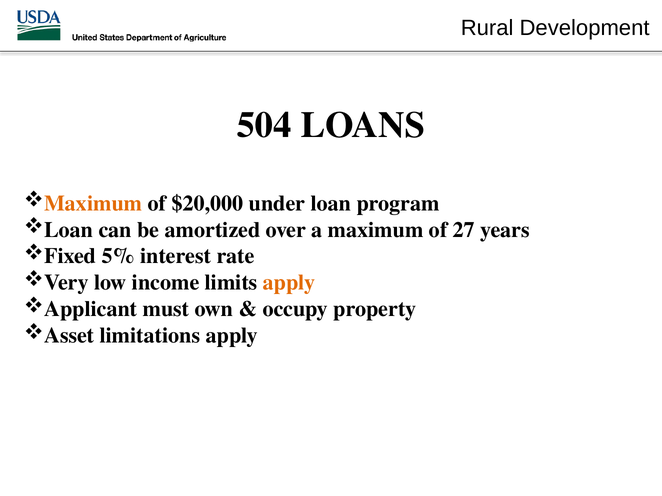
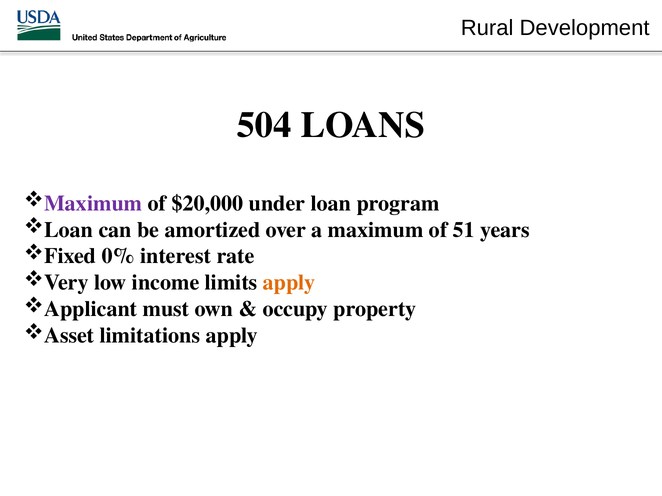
Maximum at (93, 204) colour: orange -> purple
27: 27 -> 51
5%: 5% -> 0%
